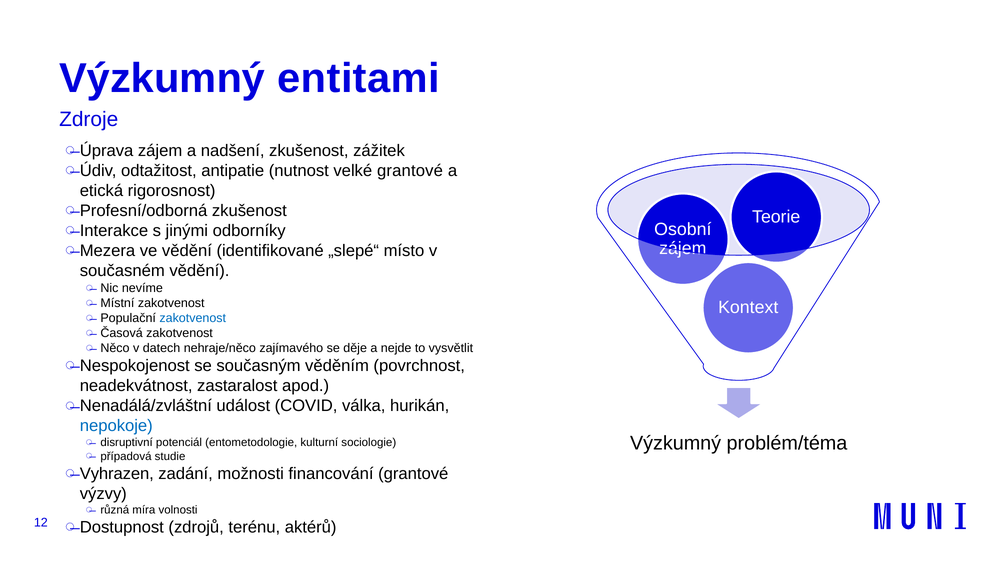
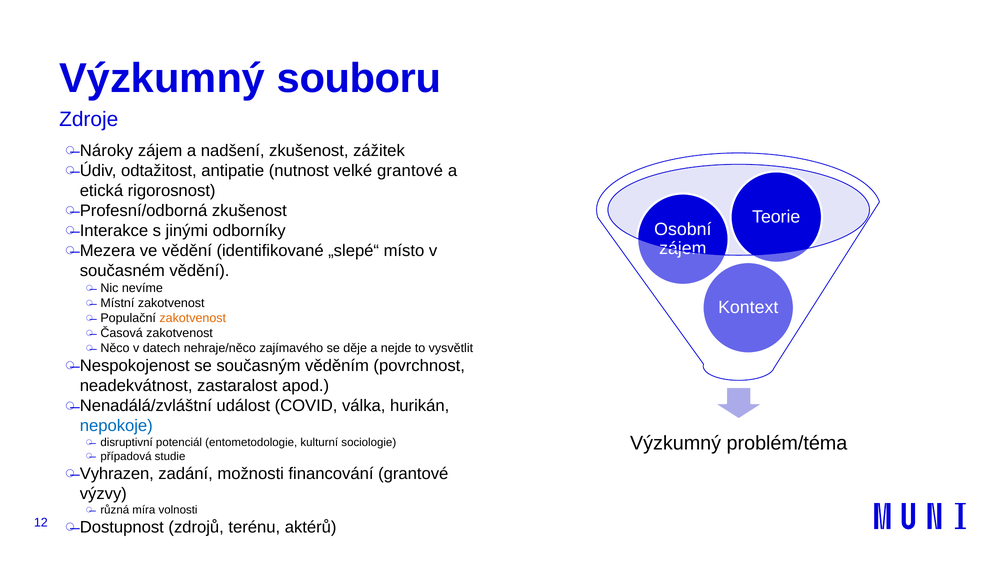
entitami: entitami -> souboru
Úprava: Úprava -> Nároky
zakotvenost at (193, 318) colour: blue -> orange
